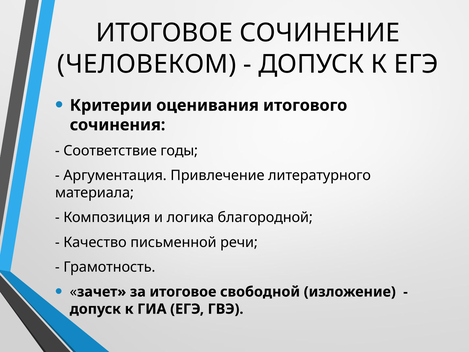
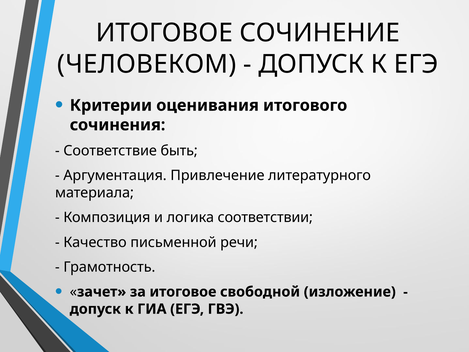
годы: годы -> быть
благородной: благородной -> соответствии
